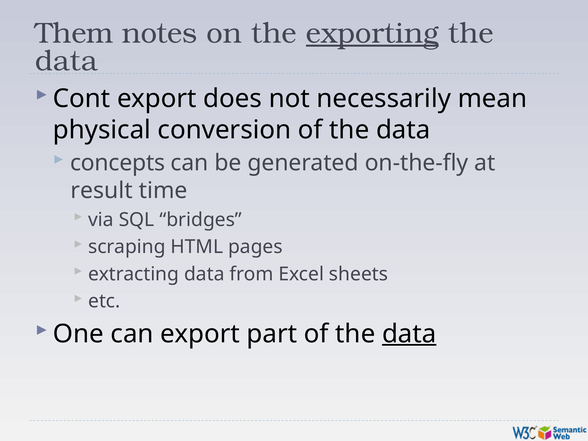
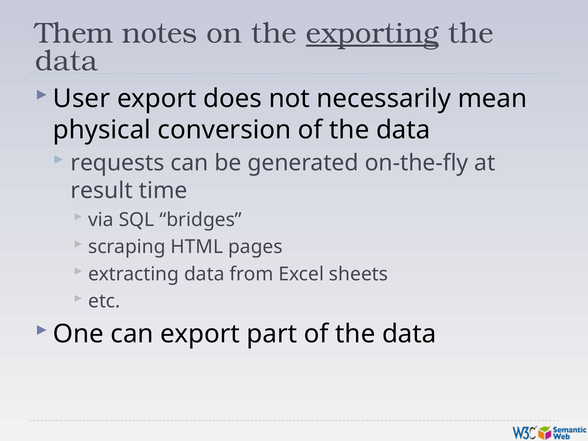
Cont: Cont -> User
concepts: concepts -> requests
data at (409, 334) underline: present -> none
